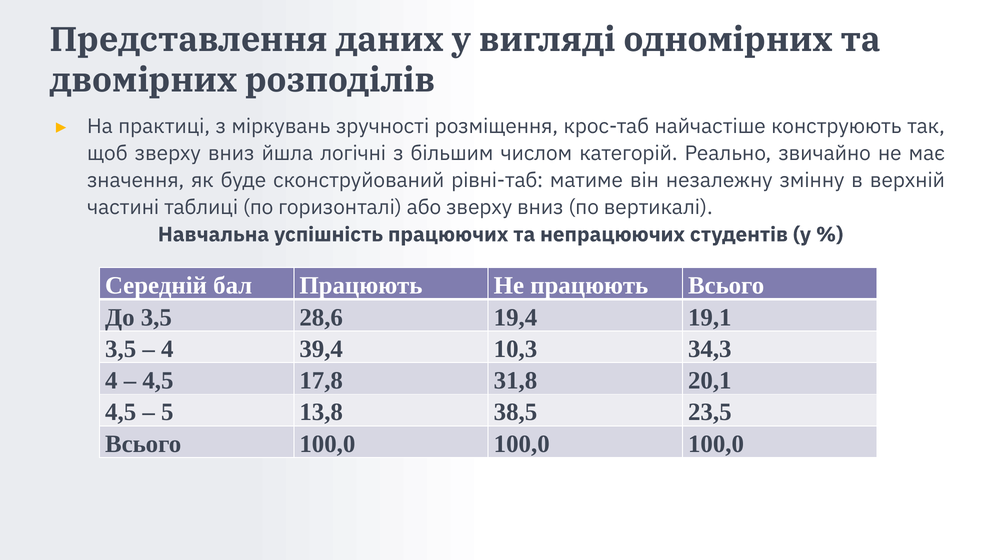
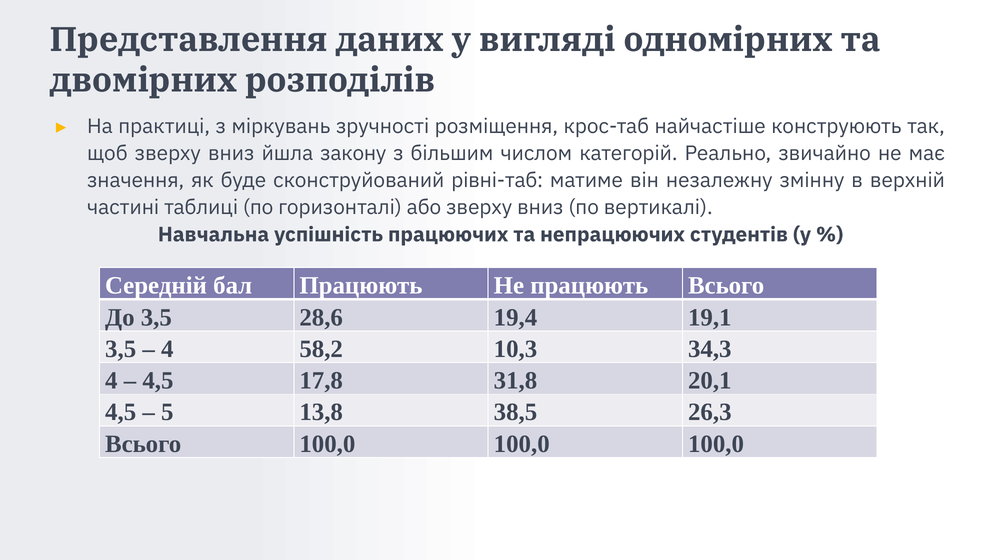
логічні: логічні -> закону
39,4: 39,4 -> 58,2
23,5: 23,5 -> 26,3
